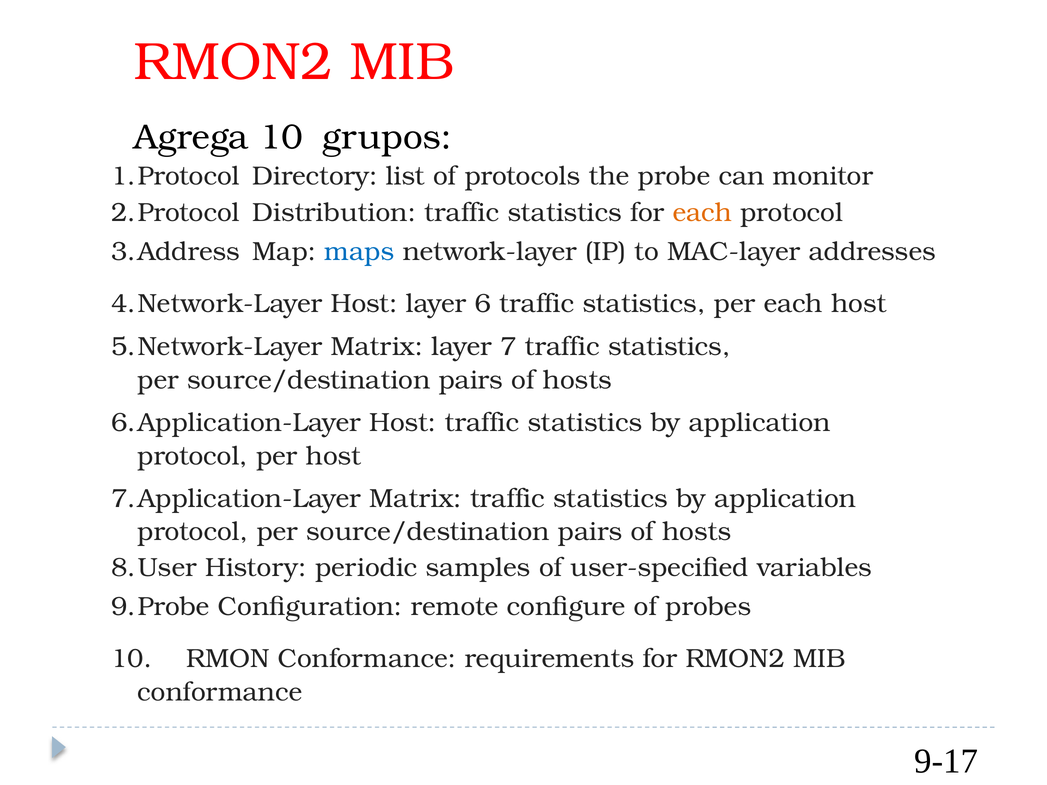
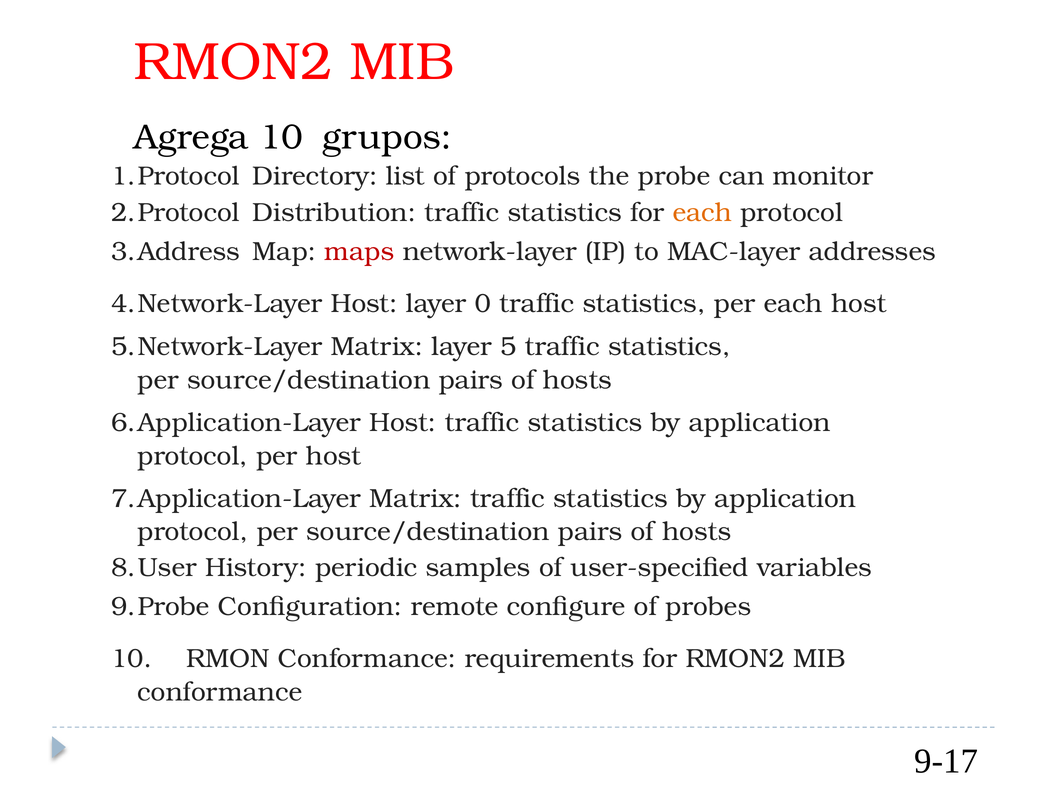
maps colour: blue -> red
6: 6 -> 0
7: 7 -> 5
